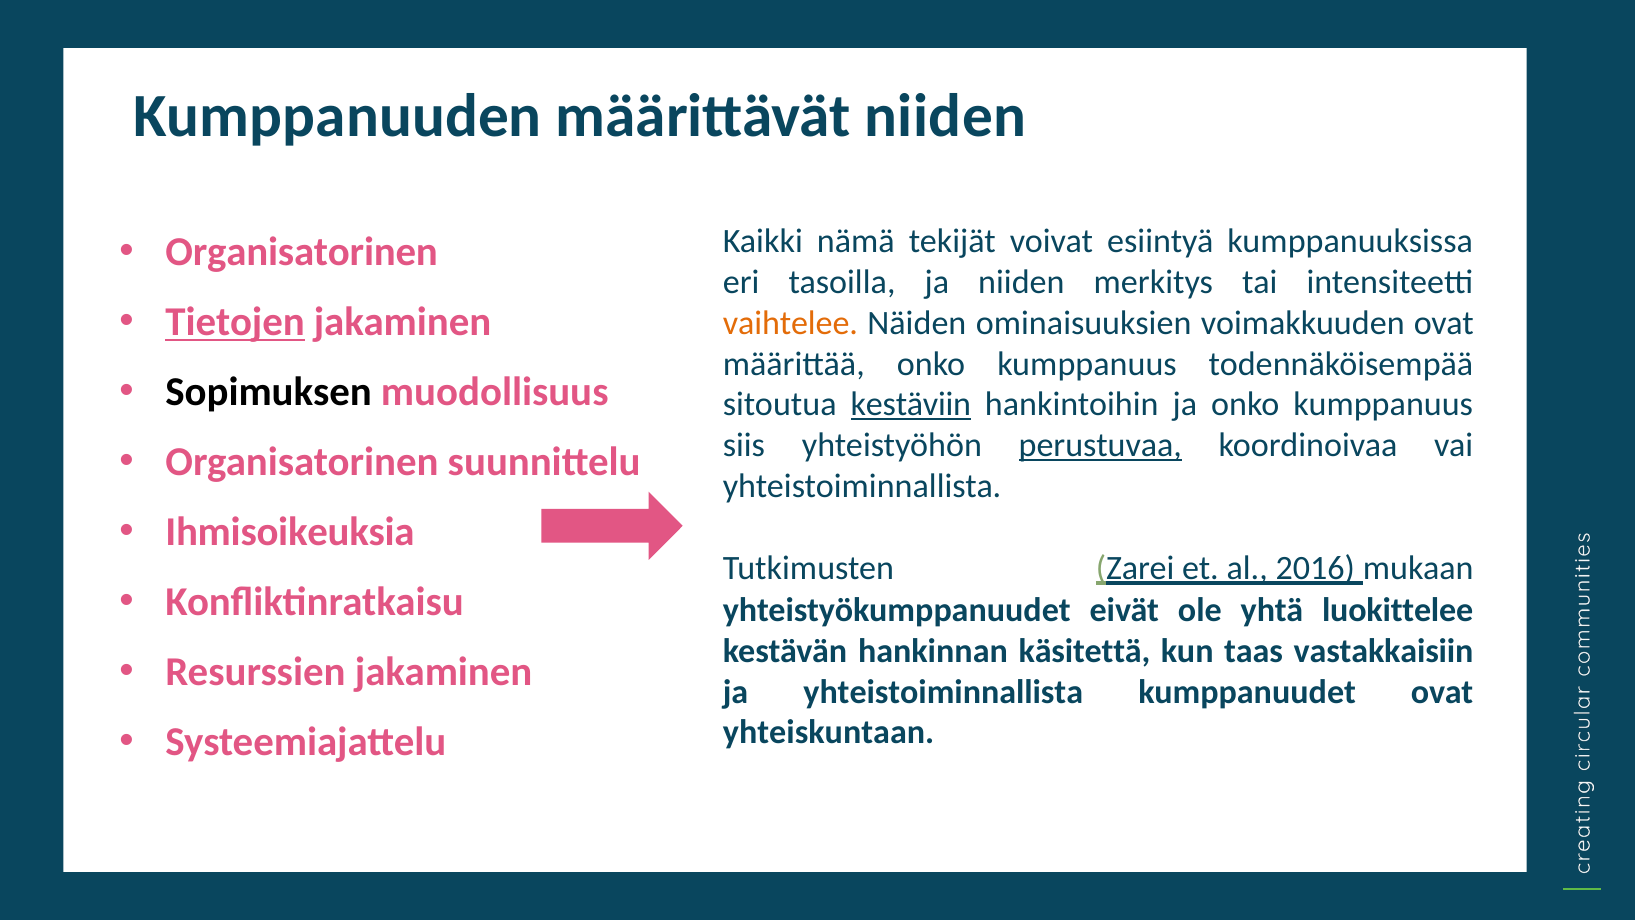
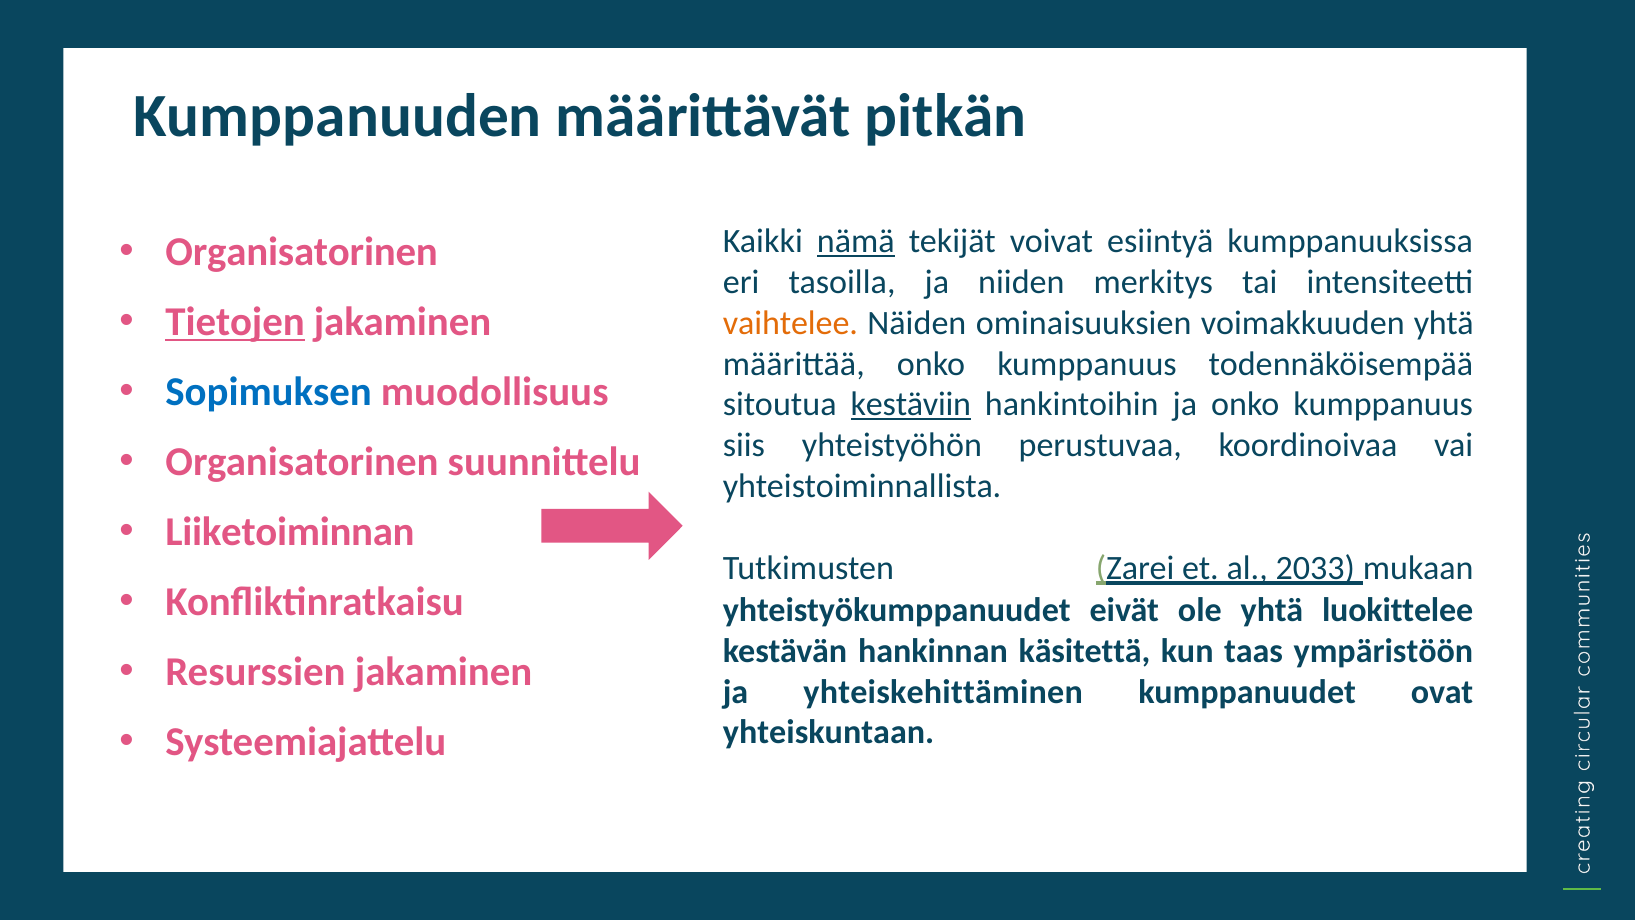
määrittävät niiden: niiden -> pitkän
nämä underline: none -> present
voimakkuuden ovat: ovat -> yhtä
Sopimuksen colour: black -> blue
perustuvaa underline: present -> none
Ihmisoikeuksia: Ihmisoikeuksia -> Liiketoiminnan
2016: 2016 -> 2033
vastakkaisiin: vastakkaisiin -> ympäristöön
ja yhteistoiminnallista: yhteistoiminnallista -> yhteiskehittäminen
